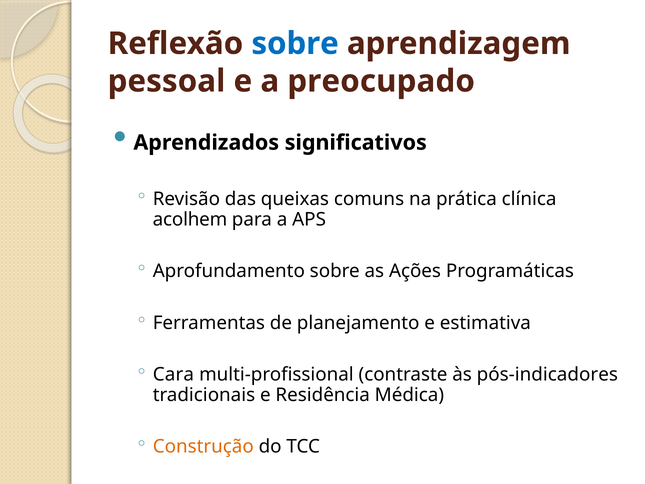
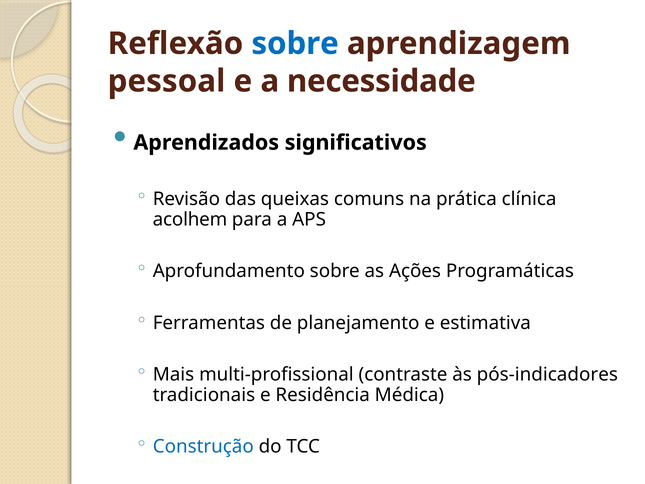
preocupado: preocupado -> necessidade
Cara: Cara -> Mais
Construção colour: orange -> blue
